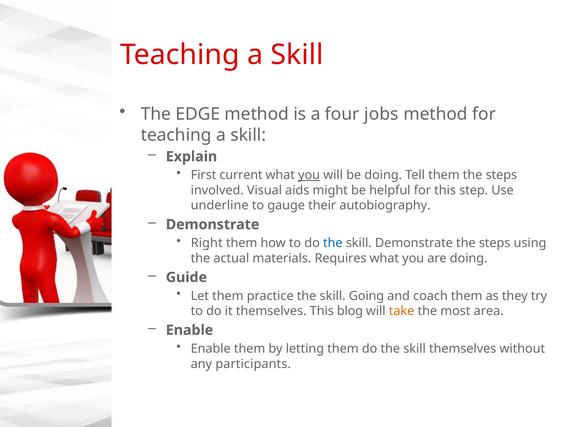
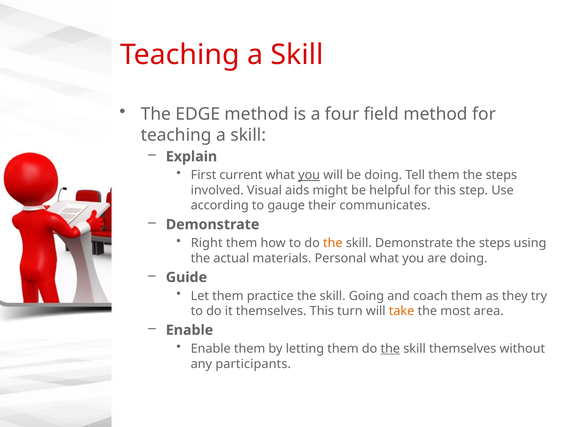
jobs: jobs -> field
underline: underline -> according
autobiography: autobiography -> communicates
the at (333, 243) colour: blue -> orange
Requires: Requires -> Personal
blog: blog -> turn
the at (390, 349) underline: none -> present
